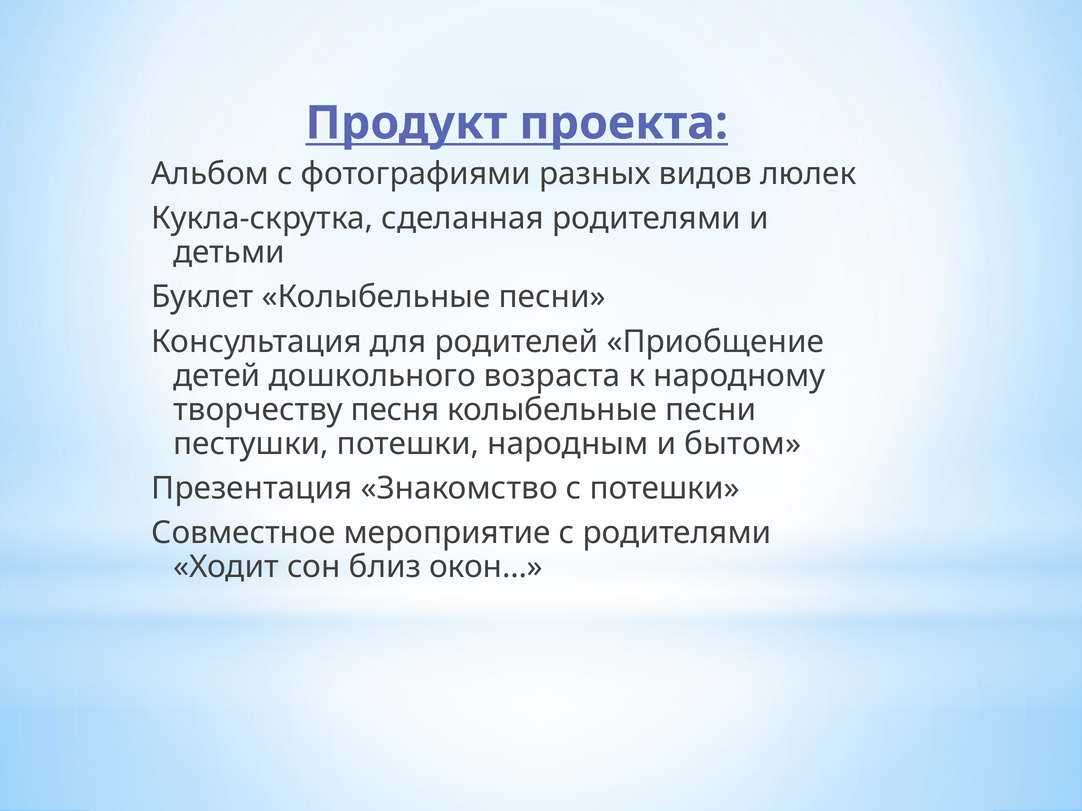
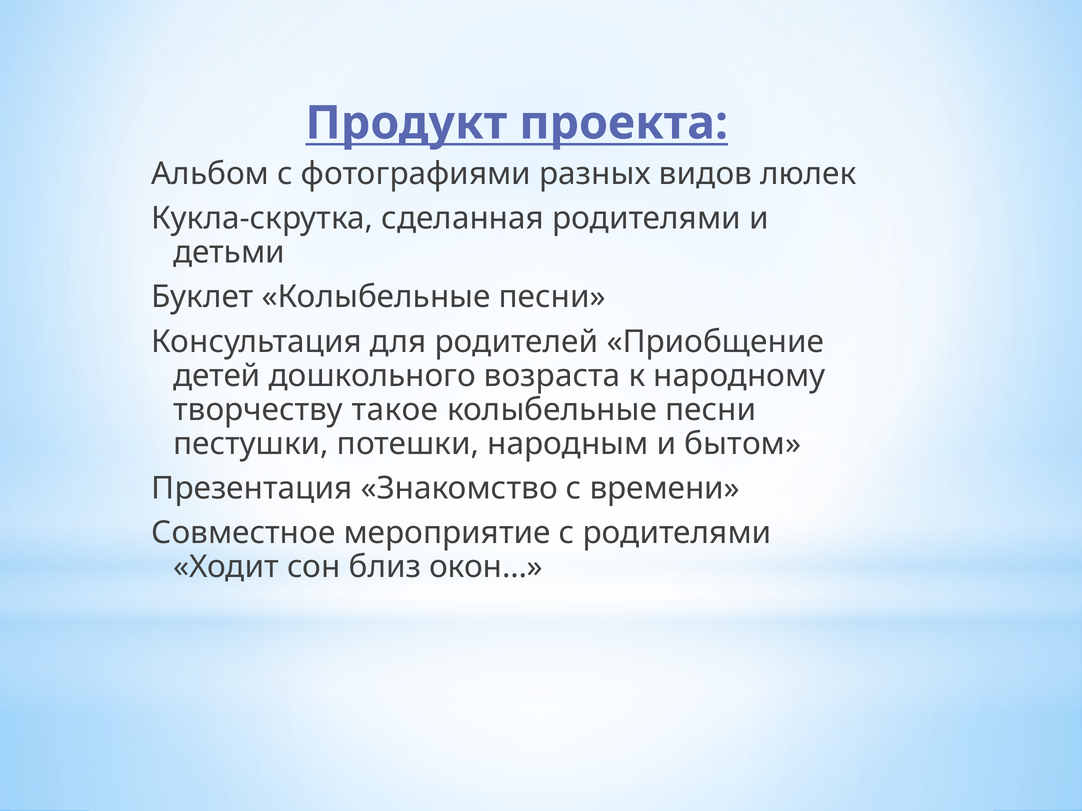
песня: песня -> такое
с потешки: потешки -> времени
